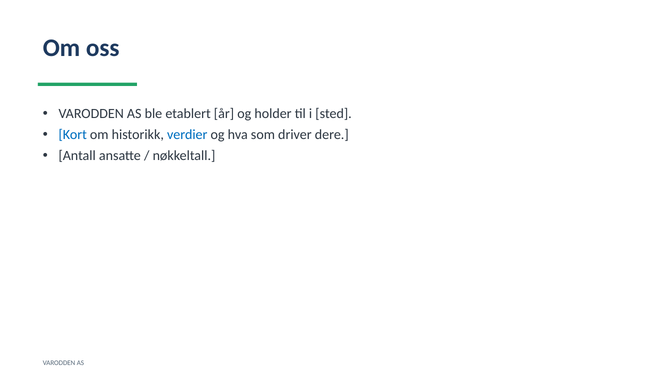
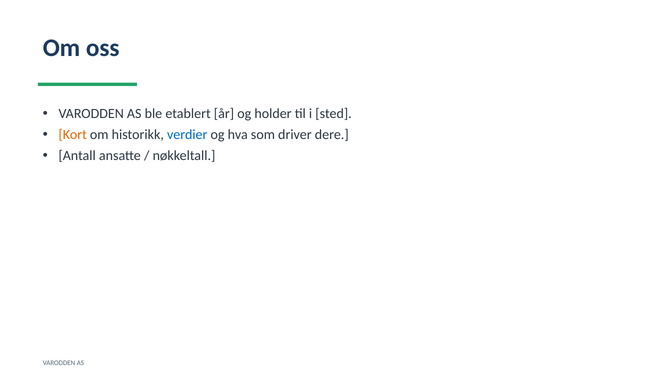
Kort colour: blue -> orange
